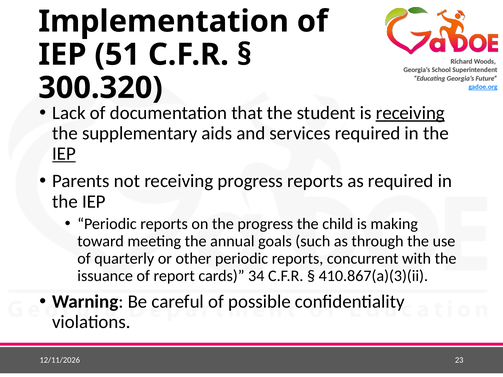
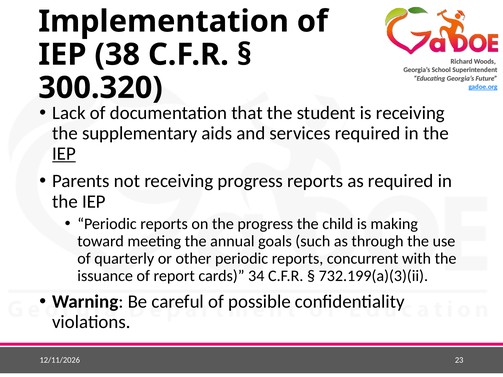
51: 51 -> 38
receiving at (410, 113) underline: present -> none
410.867(a)(3)(ii: 410.867(a)(3)(ii -> 732.199(a)(3)(ii
